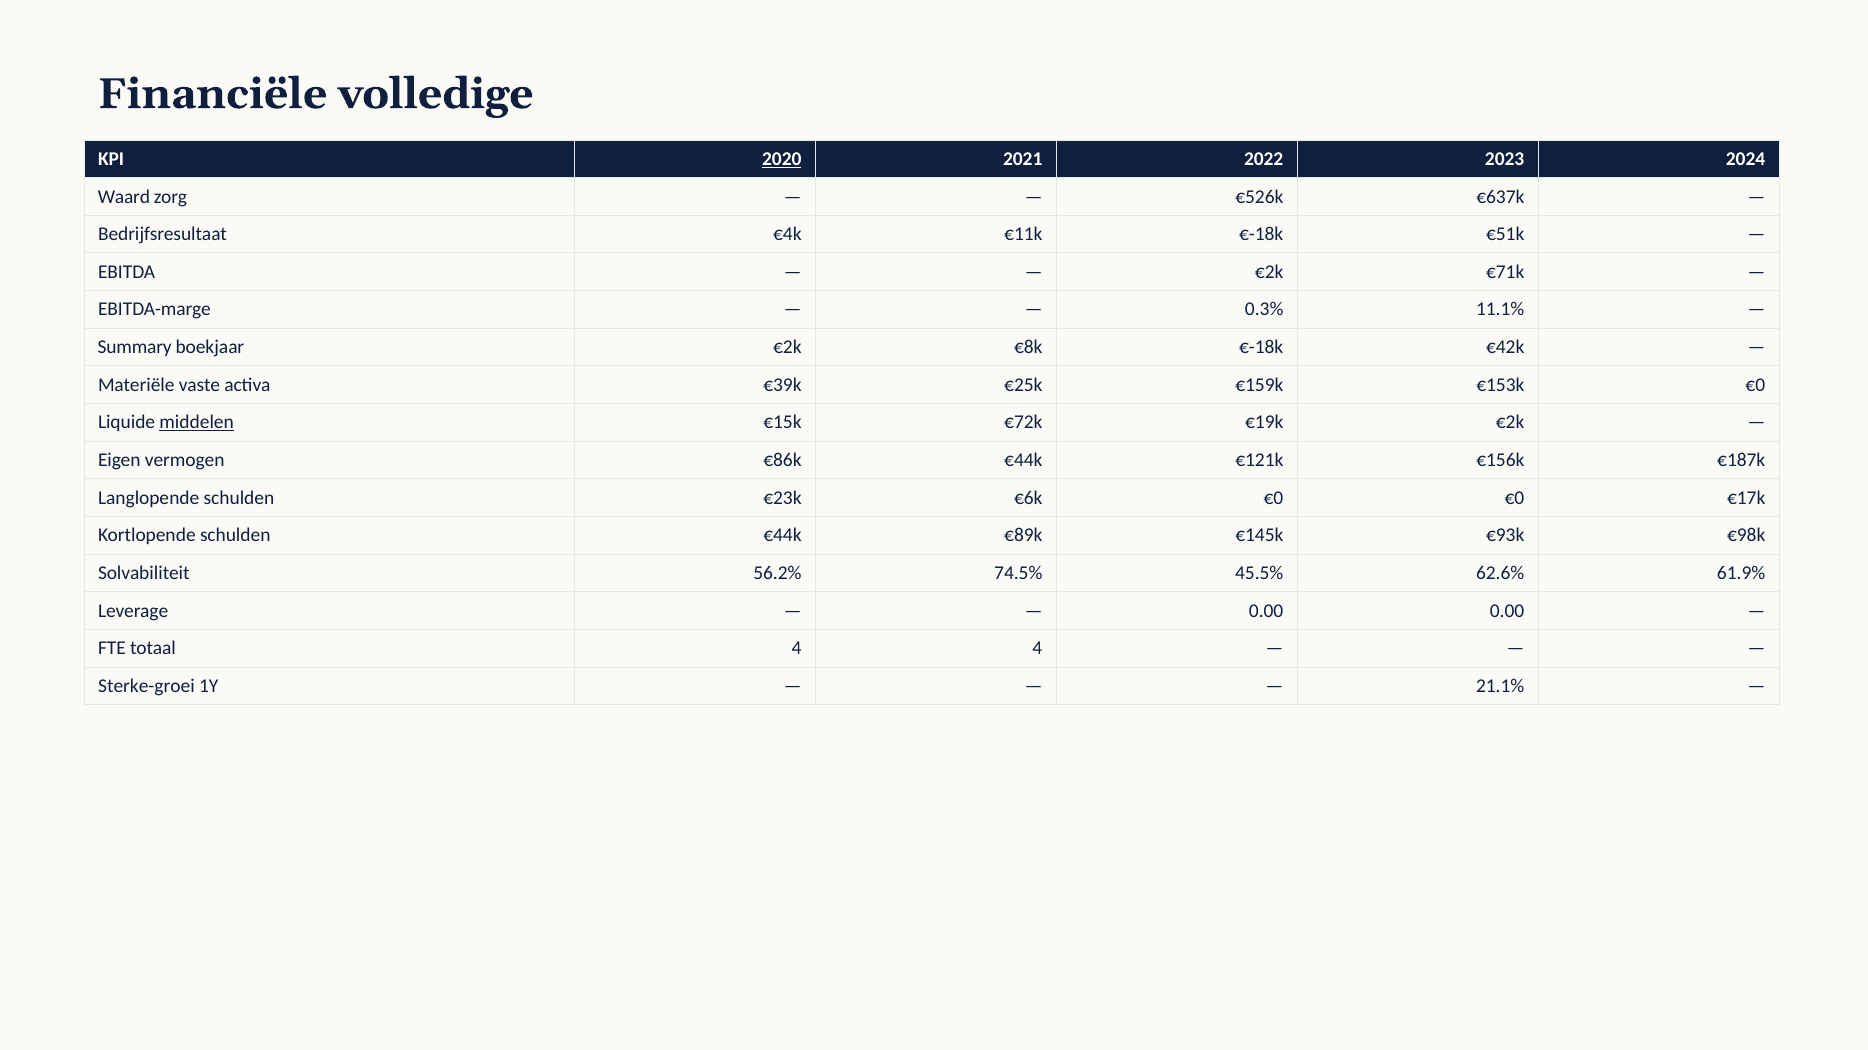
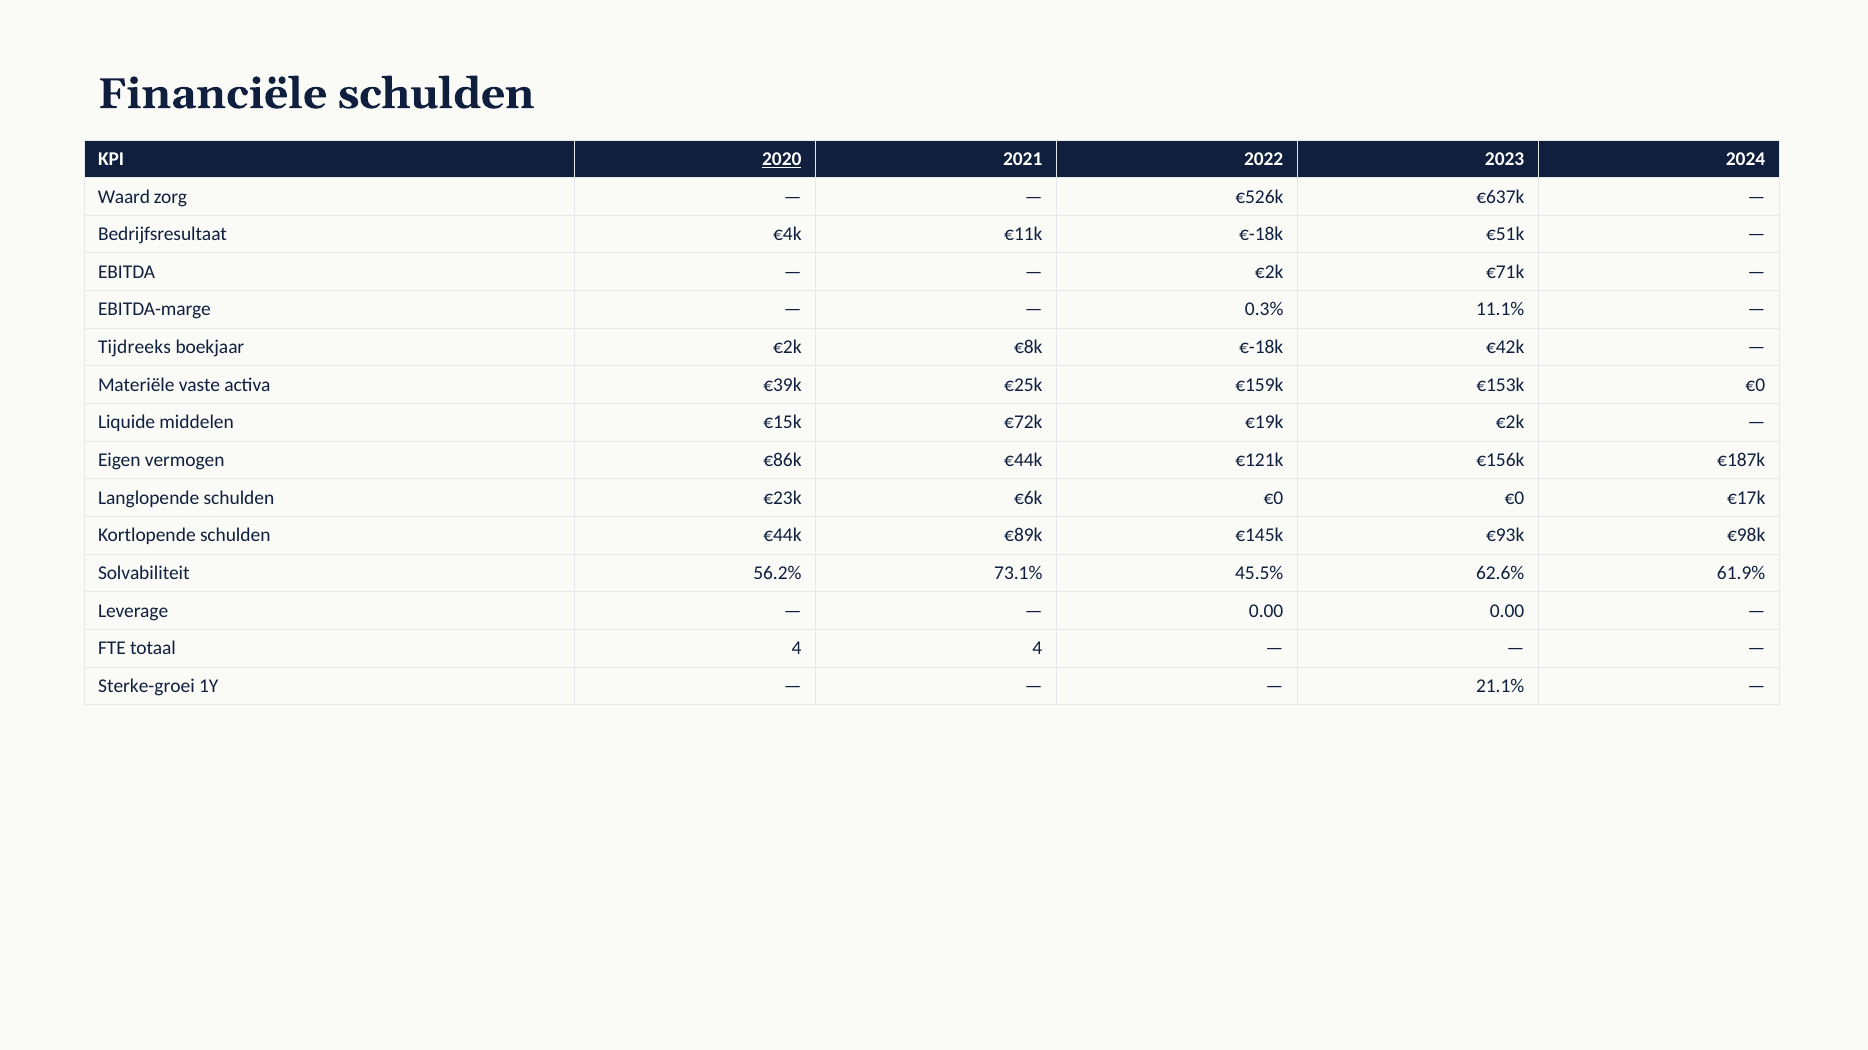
Financiële volledige: volledige -> schulden
Summary: Summary -> Tijdreeks
middelen underline: present -> none
74.5%: 74.5% -> 73.1%
